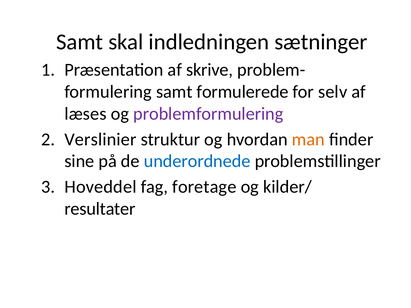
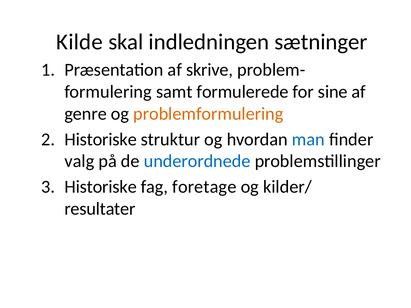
Samt at (80, 42): Samt -> Kilde
selv: selv -> sine
læses: læses -> genre
problemformulering colour: purple -> orange
Verslinier at (101, 139): Verslinier -> Historiske
man colour: orange -> blue
sine: sine -> valg
Hoveddel at (101, 187): Hoveddel -> Historiske
